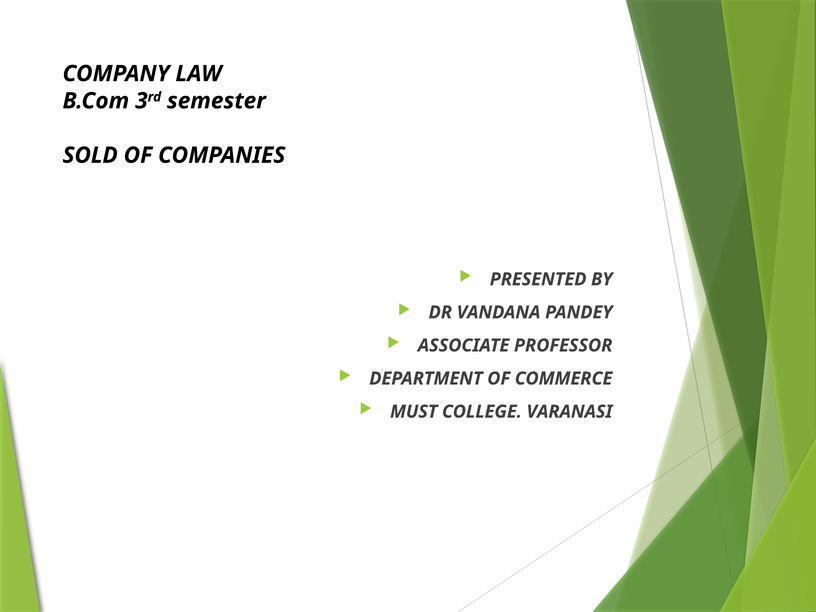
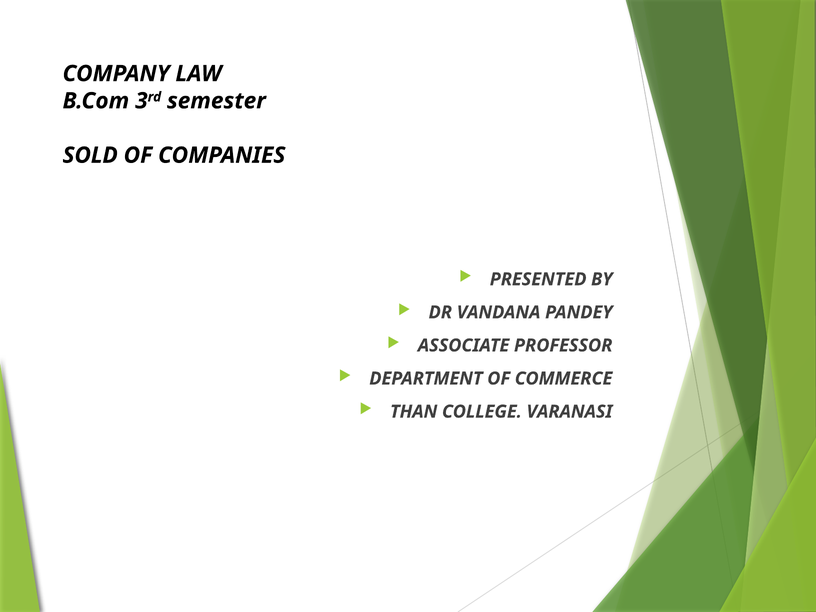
MUST: MUST -> THAN
